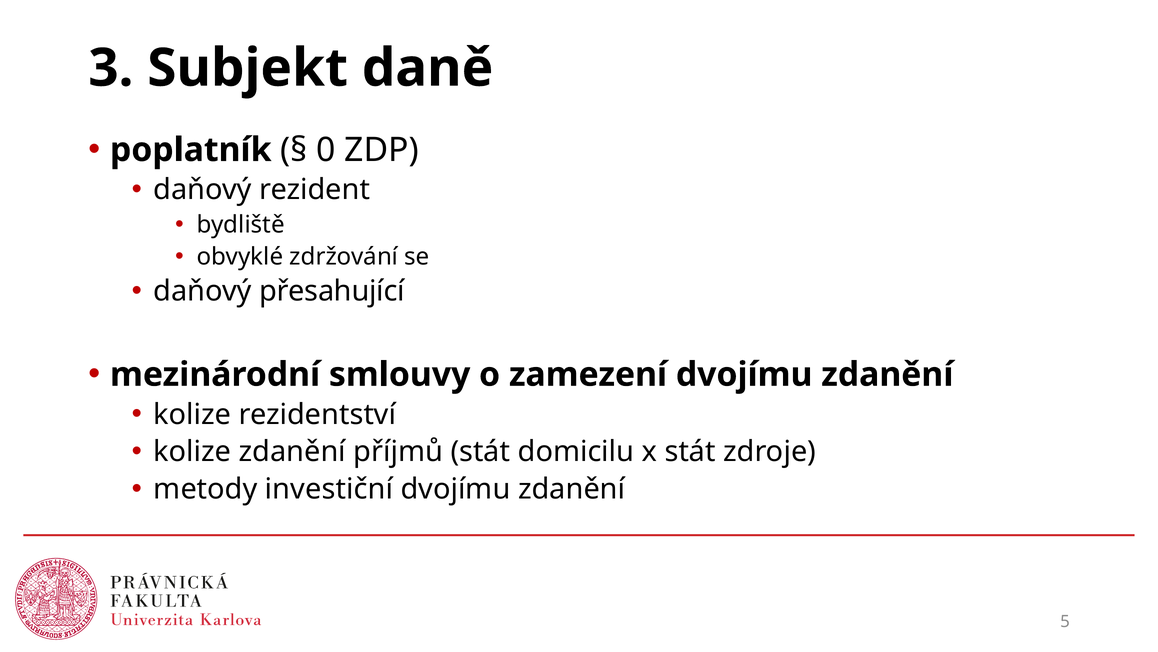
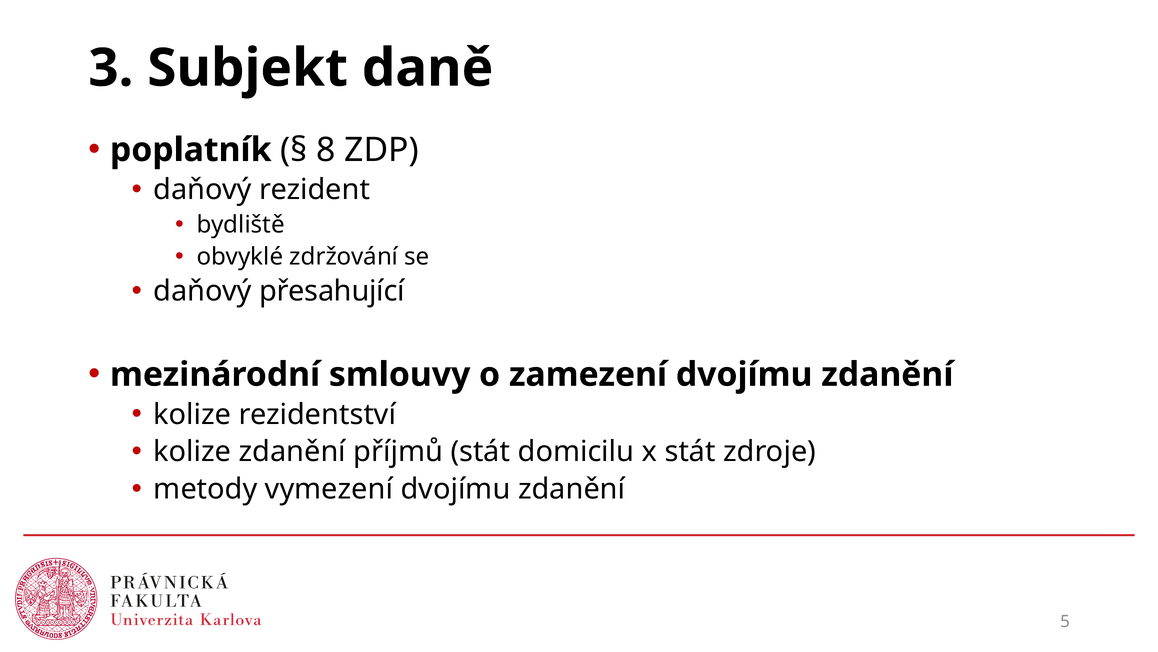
0: 0 -> 8
investiční: investiční -> vymezení
